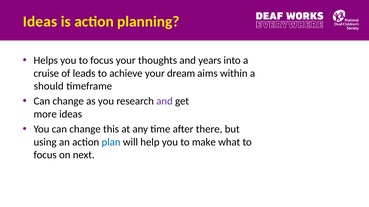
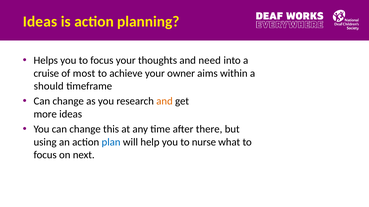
years: years -> need
leads: leads -> most
dream: dream -> owner
and at (164, 101) colour: purple -> orange
make: make -> nurse
